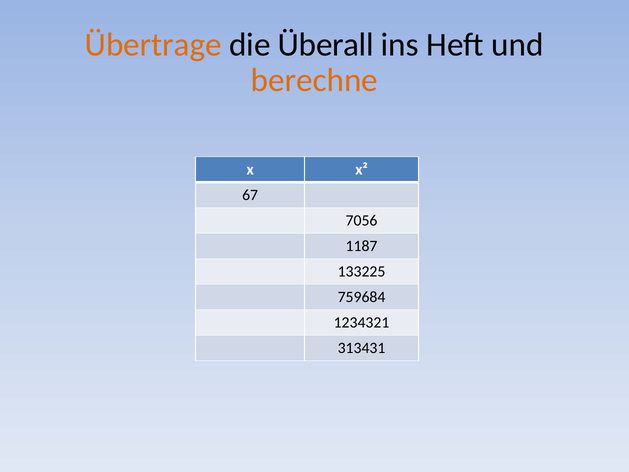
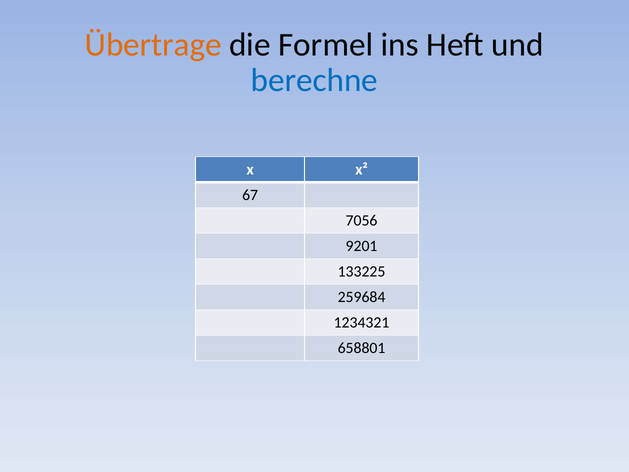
Überall: Überall -> Formel
berechne colour: orange -> blue
1187: 1187 -> 9201
759684: 759684 -> 259684
313431: 313431 -> 658801
